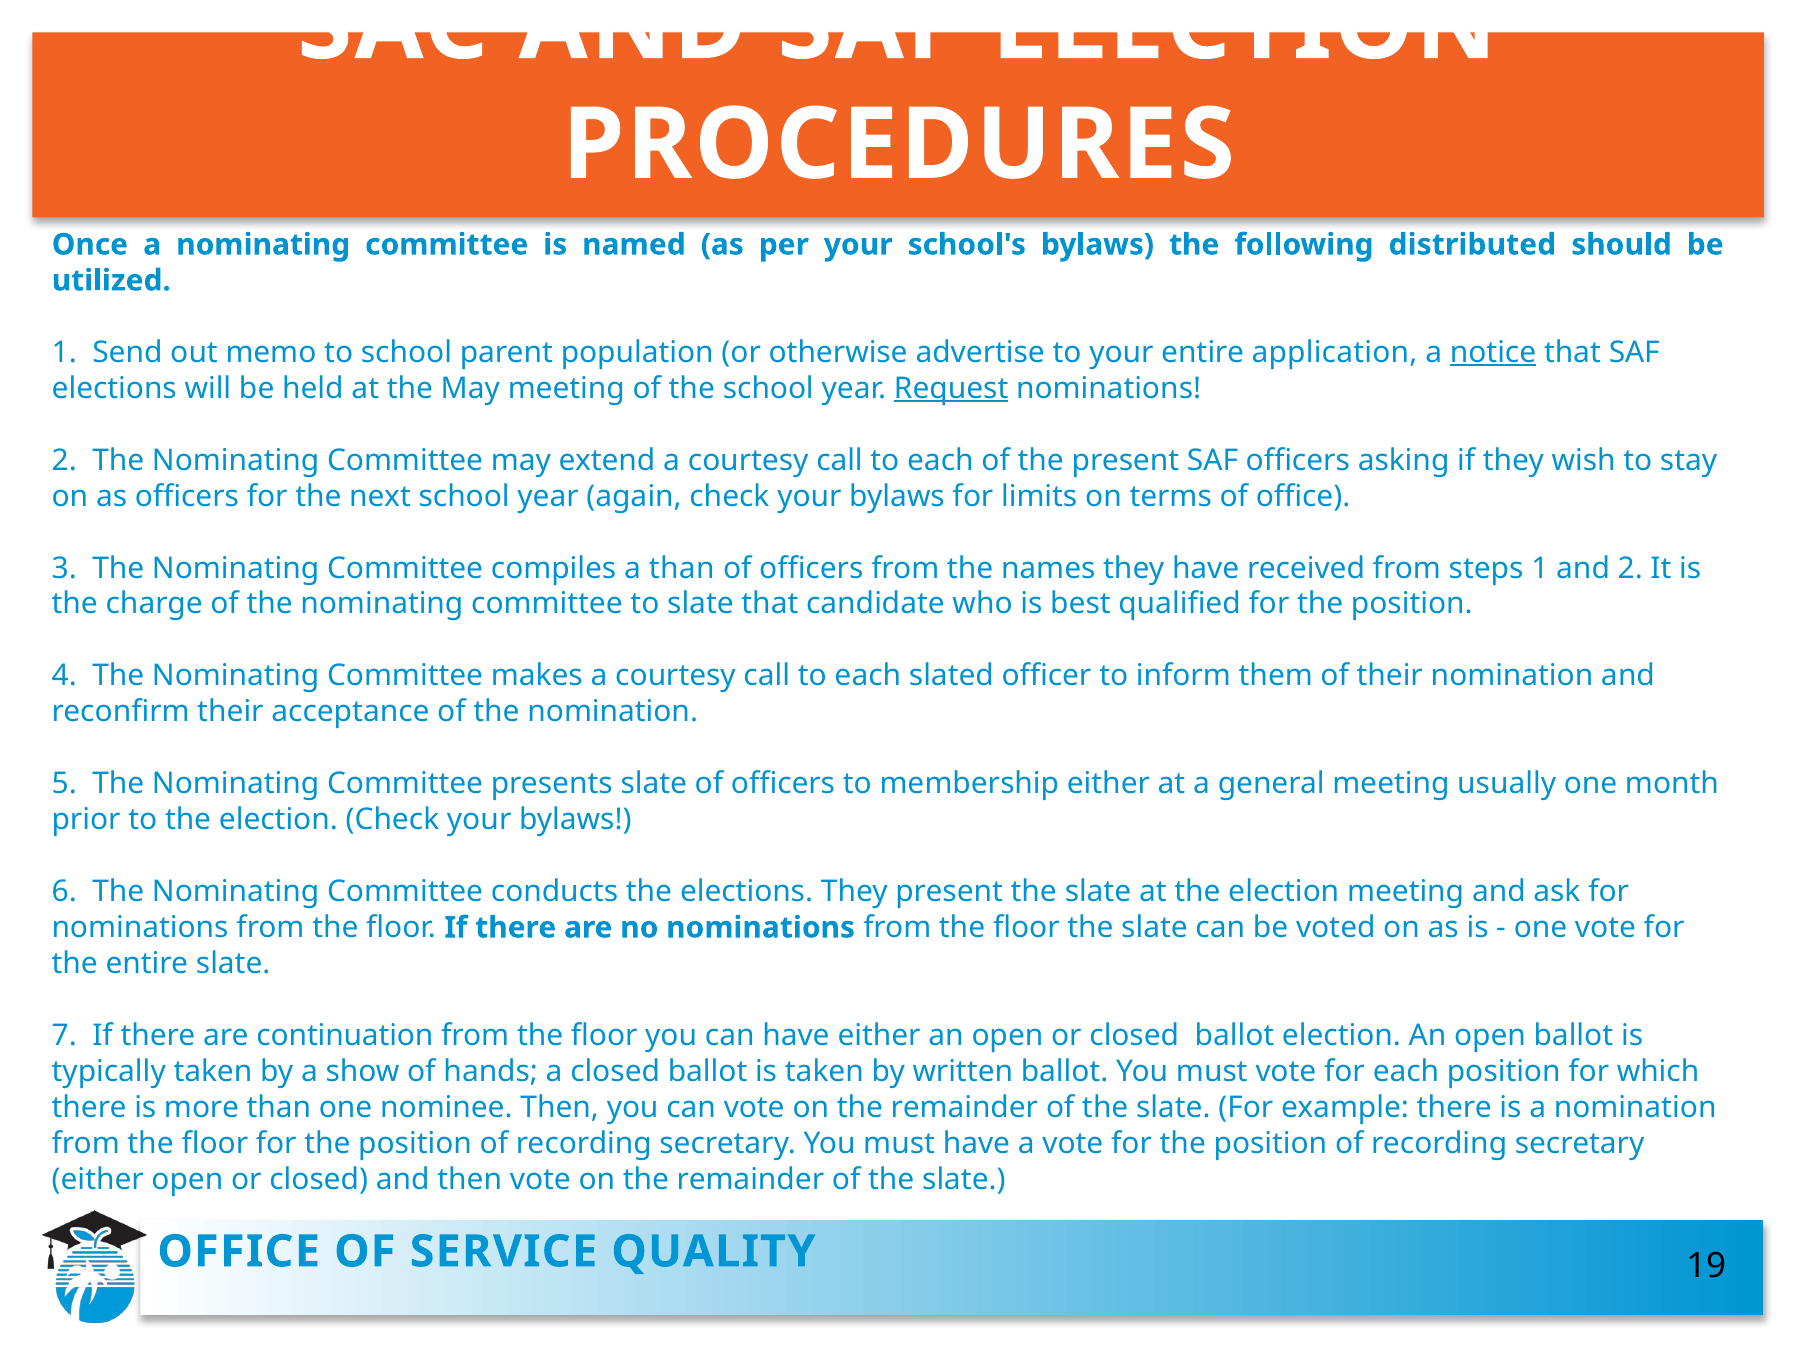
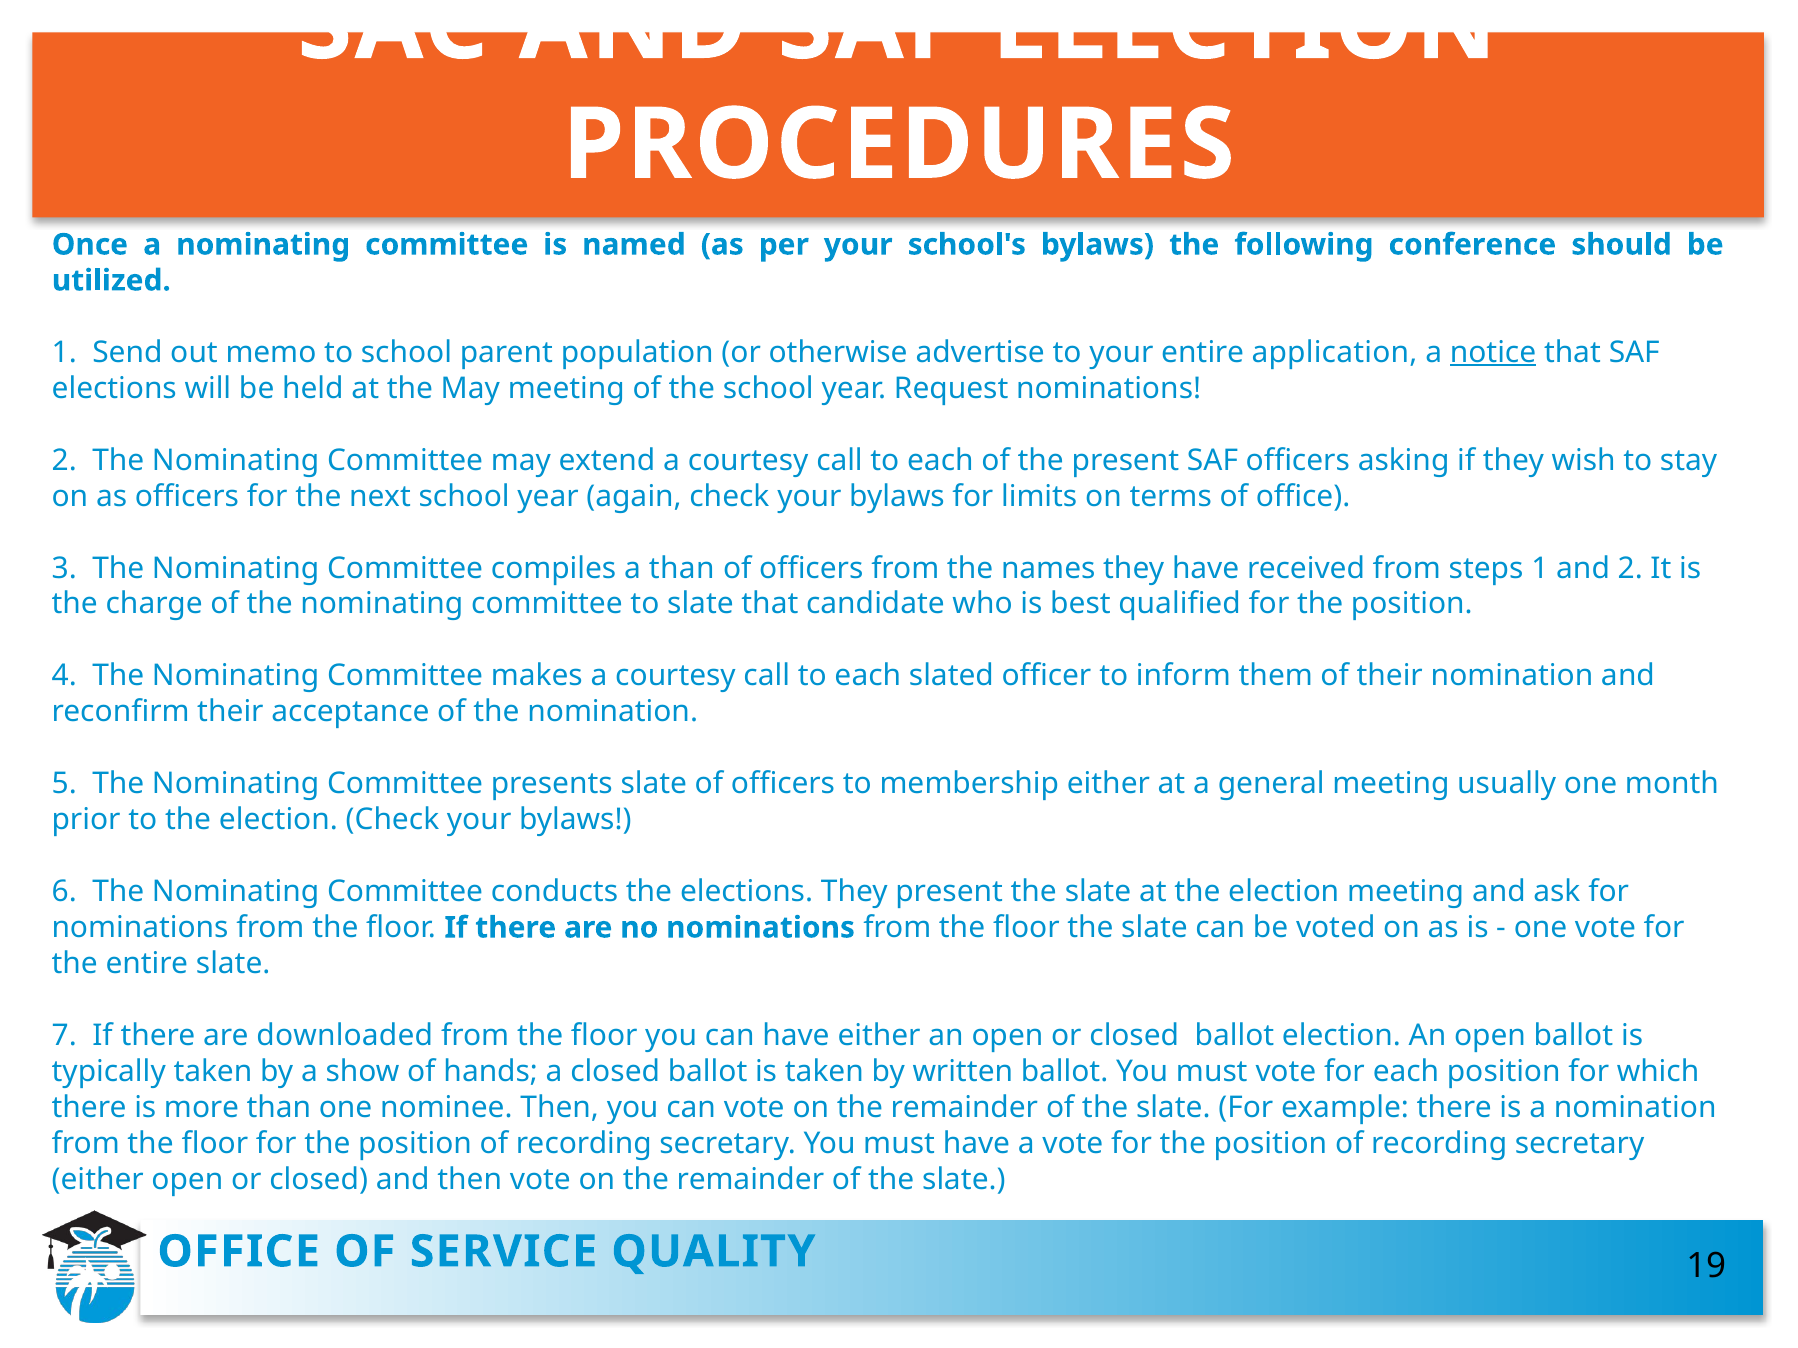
distributed: distributed -> conference
Request underline: present -> none
continuation: continuation -> downloaded
